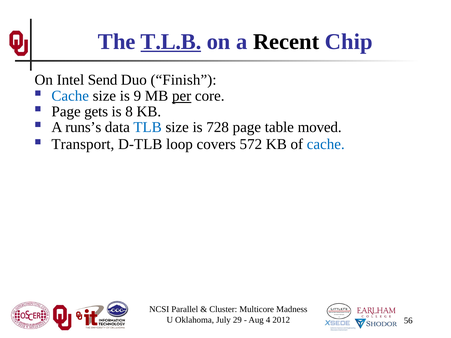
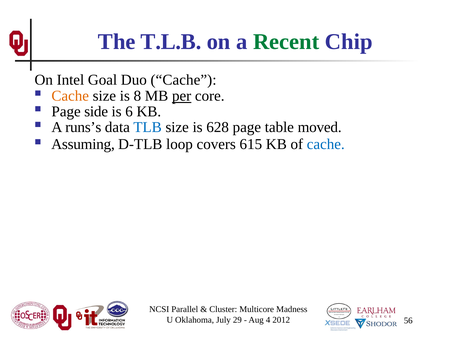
T.L.B underline: present -> none
Recent colour: black -> green
Send: Send -> Goal
Duo Finish: Finish -> Cache
Cache at (70, 96) colour: blue -> orange
9: 9 -> 8
gets: gets -> side
8: 8 -> 6
728: 728 -> 628
Transport: Transport -> Assuming
572: 572 -> 615
